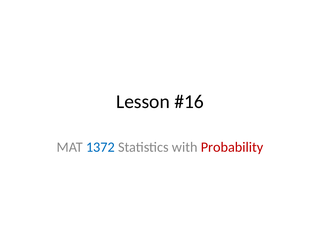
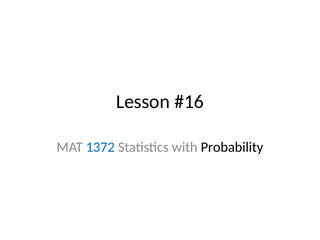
Probability colour: red -> black
